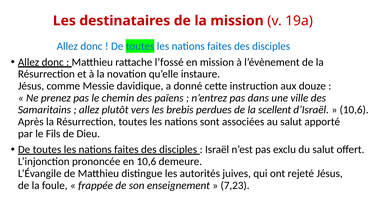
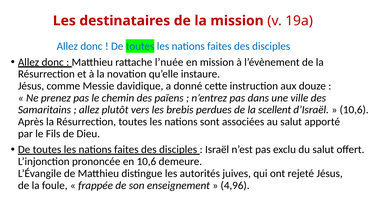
l’fossé: l’fossé -> l’nuée
7,23: 7,23 -> 4,96
